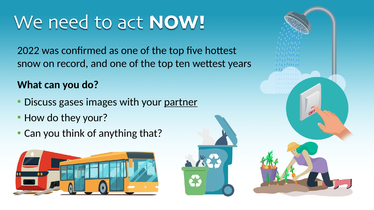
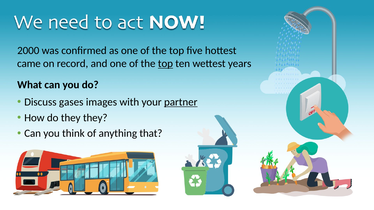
2022: 2022 -> 2000
snow: snow -> came
top at (165, 64) underline: none -> present
they your: your -> they
